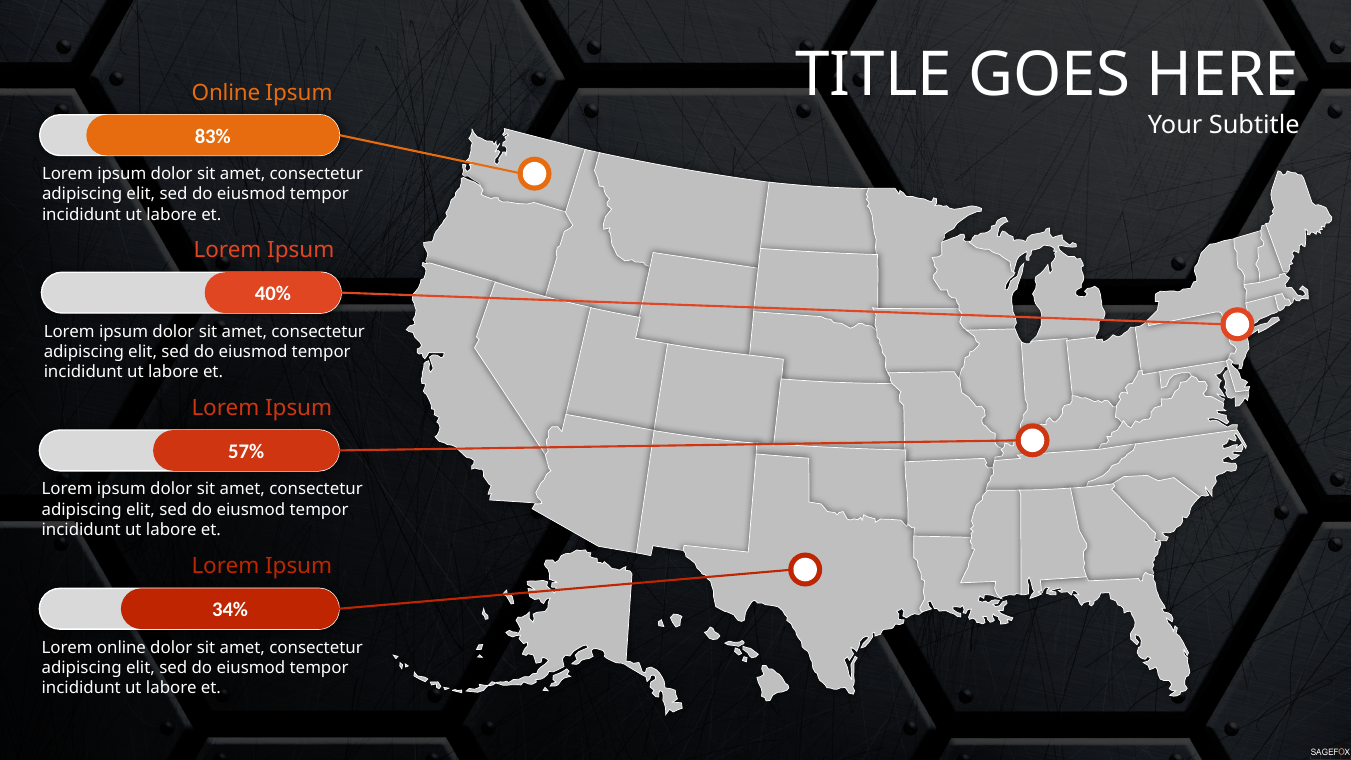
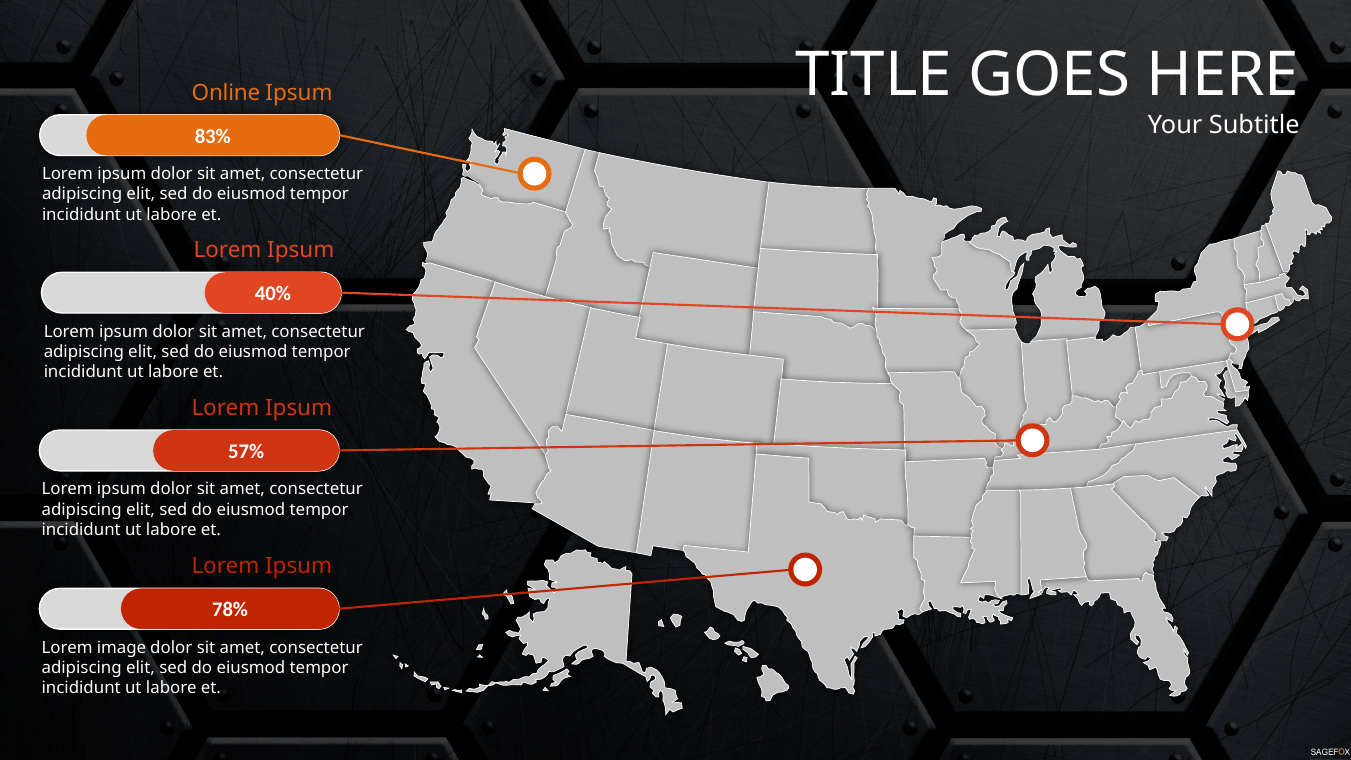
34%: 34% -> 78%
Lorem online: online -> image
